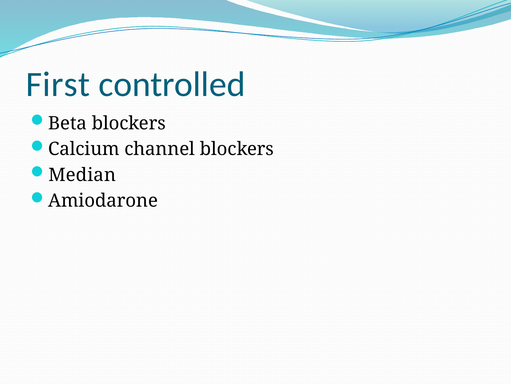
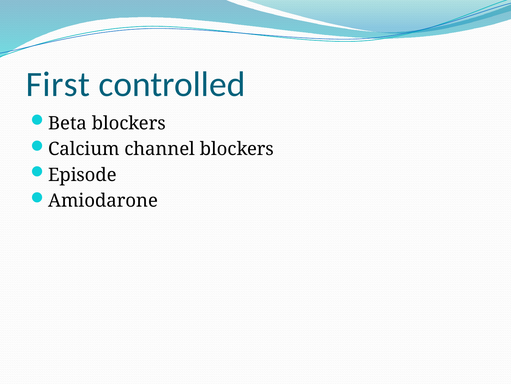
Median: Median -> Episode
